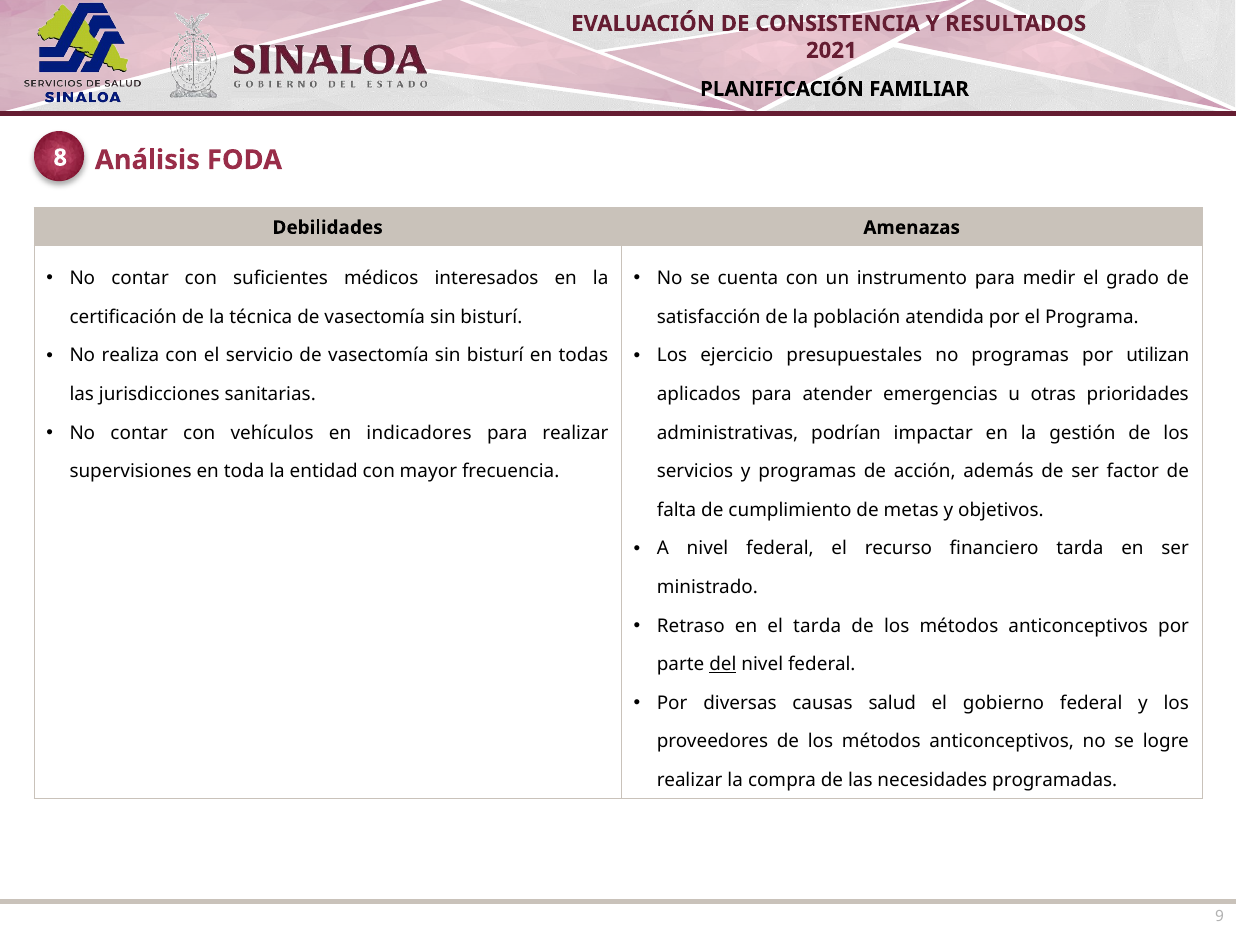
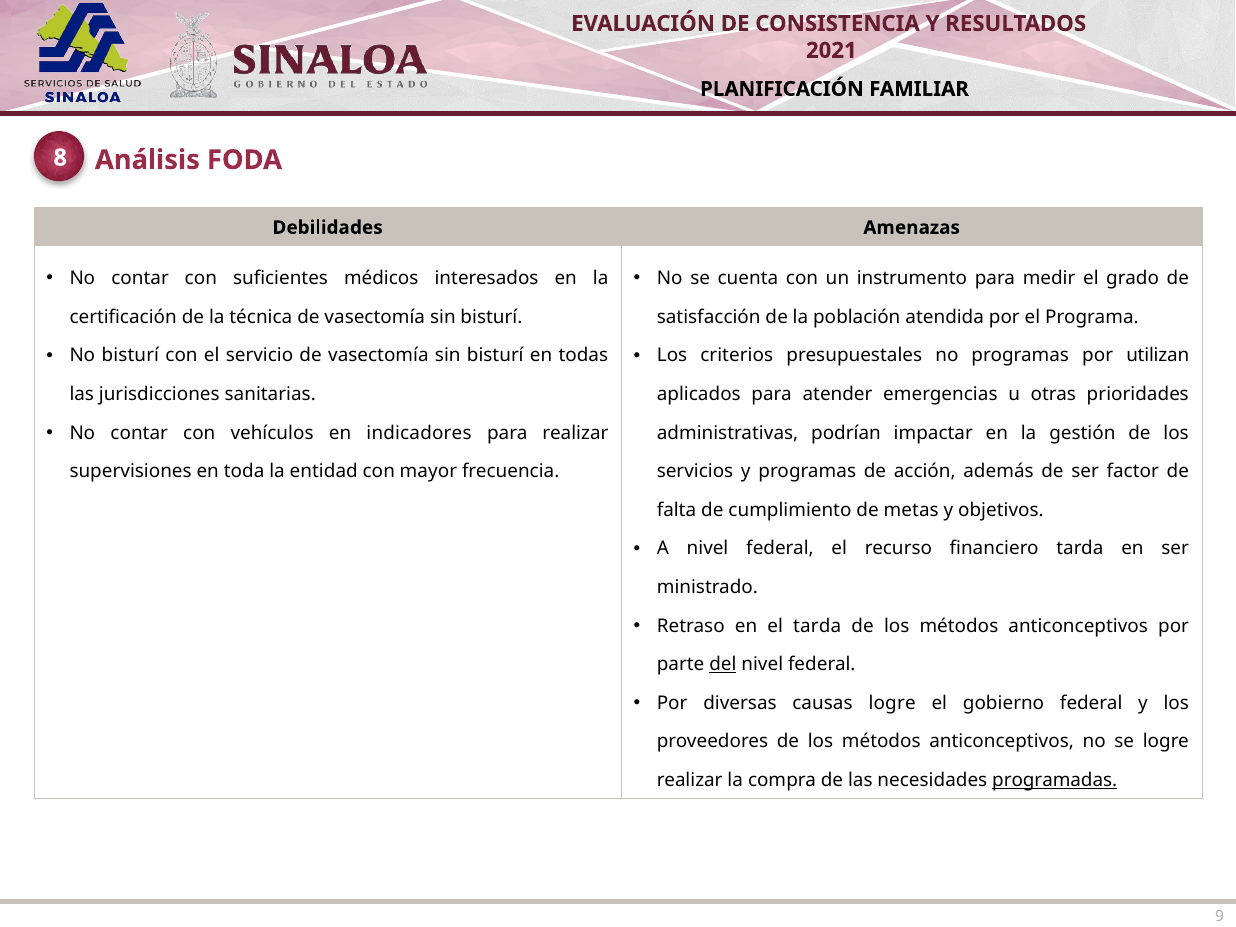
No realiza: realiza -> bisturí
ejercicio: ejercicio -> criterios
causas salud: salud -> logre
programadas underline: none -> present
